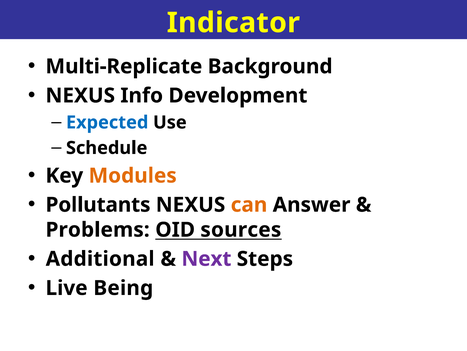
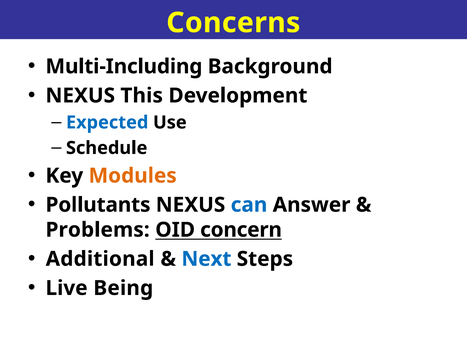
Indicator: Indicator -> Concerns
Multi-Replicate: Multi-Replicate -> Multi-Including
Info: Info -> This
can colour: orange -> blue
sources: sources -> concern
Next colour: purple -> blue
